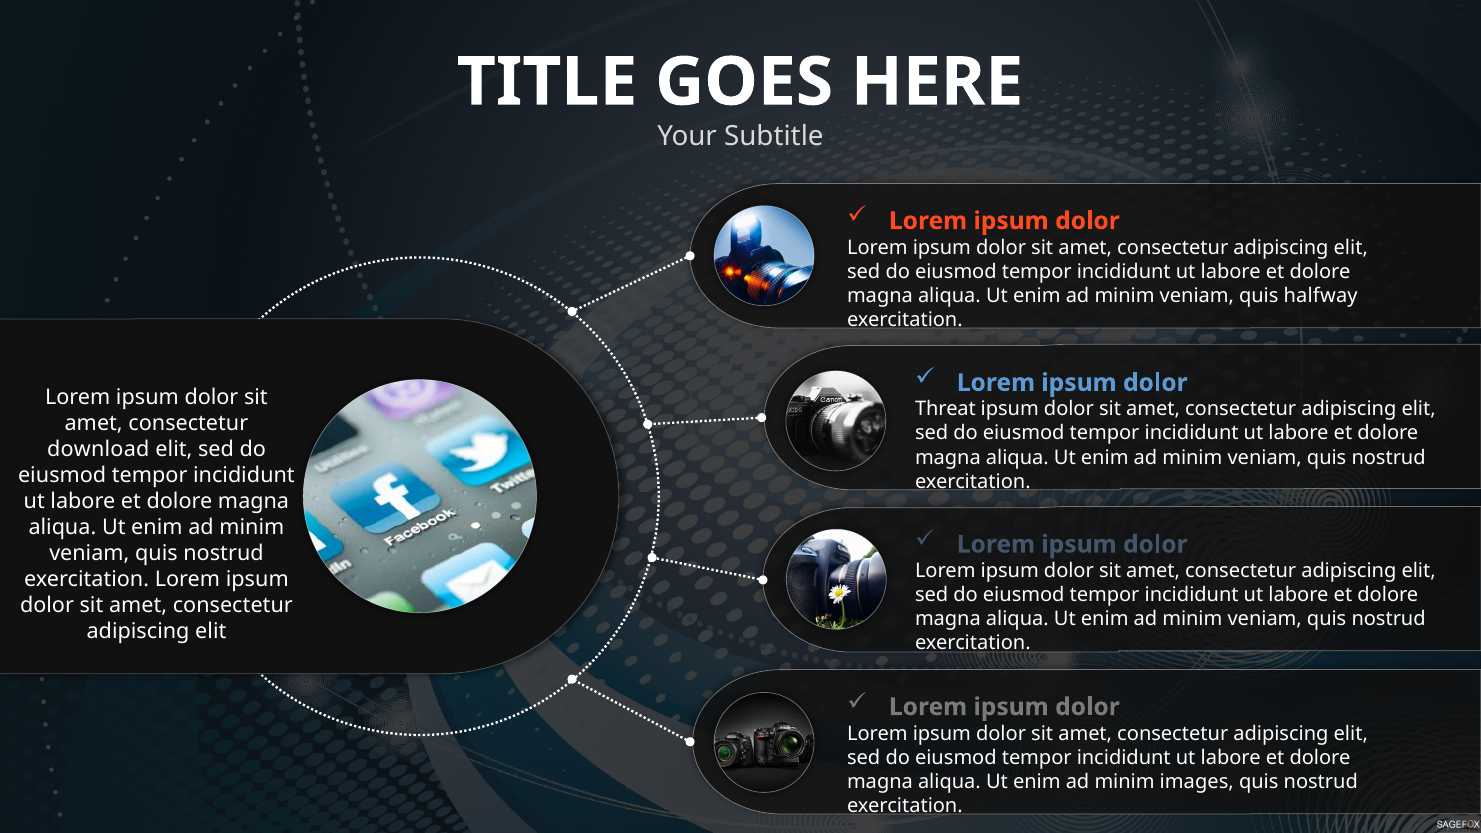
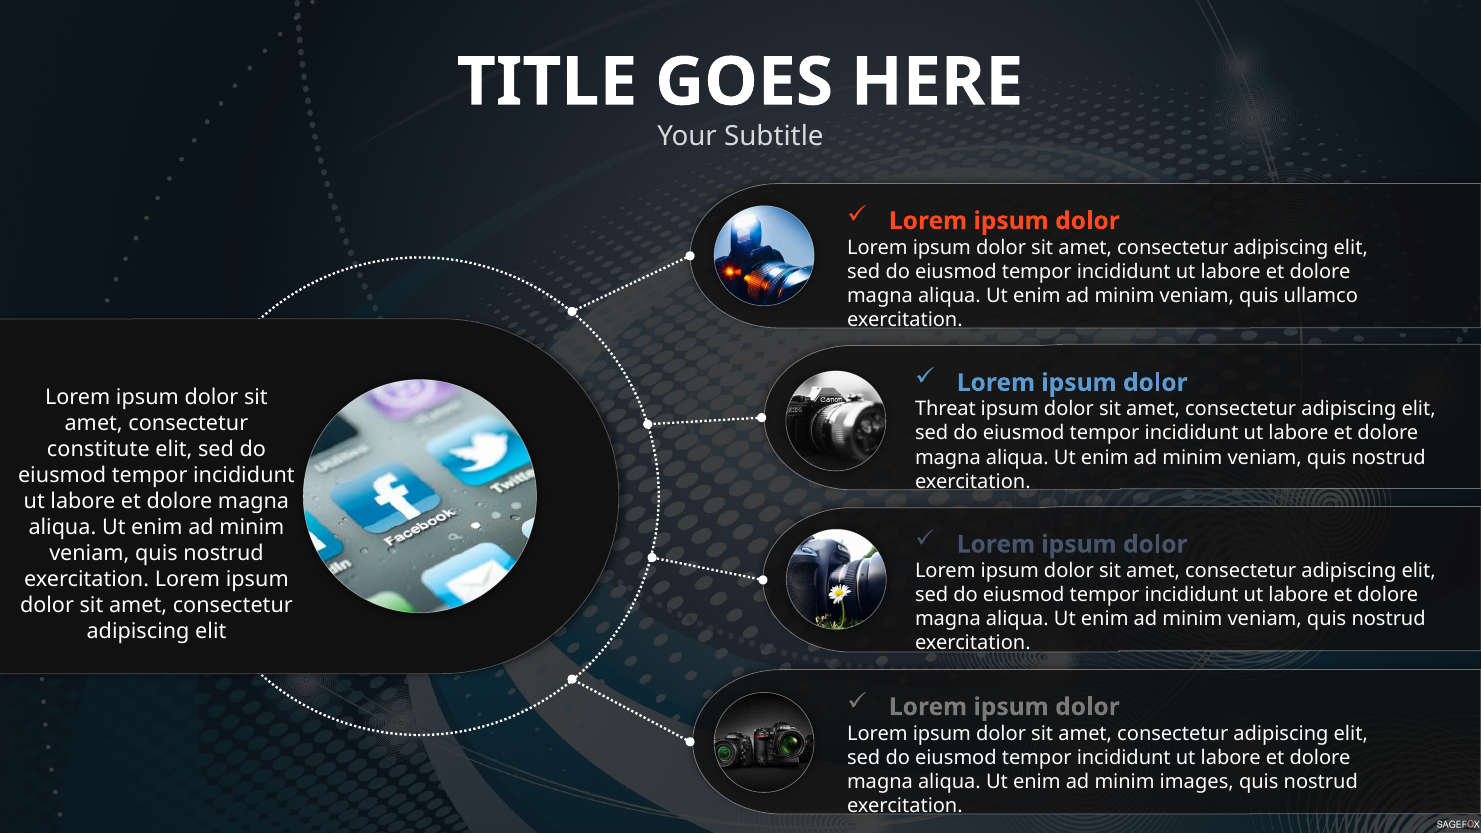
halfway: halfway -> ullamco
download: download -> constitute
